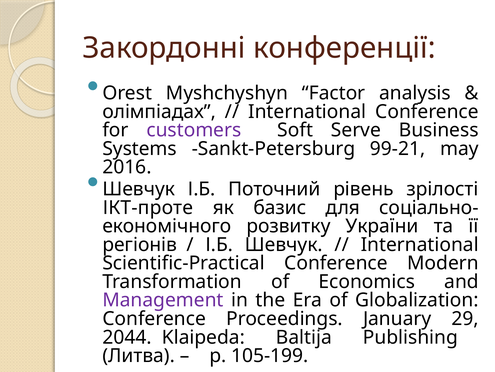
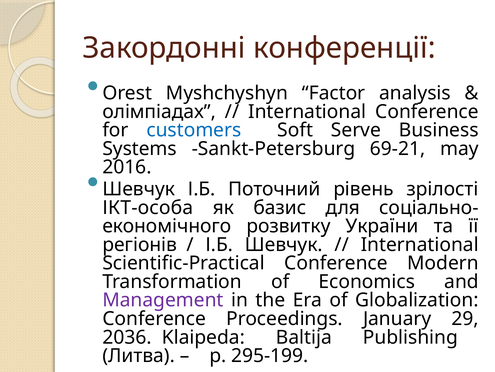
customers colour: purple -> blue
99-21: 99-21 -> 69-21
ІКТ-проте: ІКТ-проте -> ІКТ-особа
2044: 2044 -> 2036
105-199: 105-199 -> 295-199
